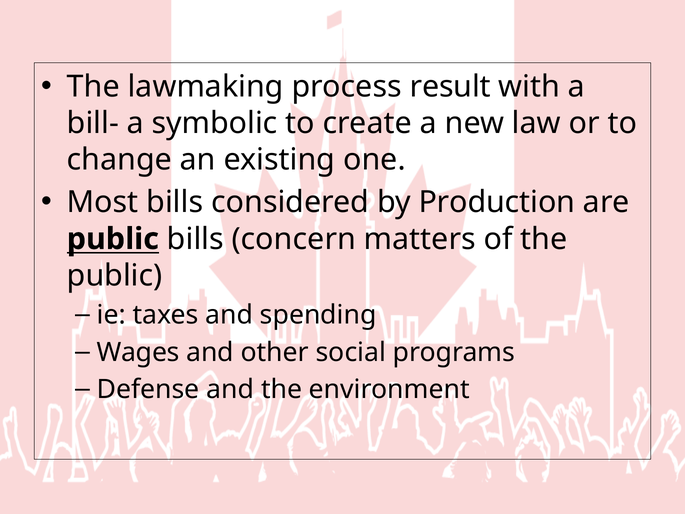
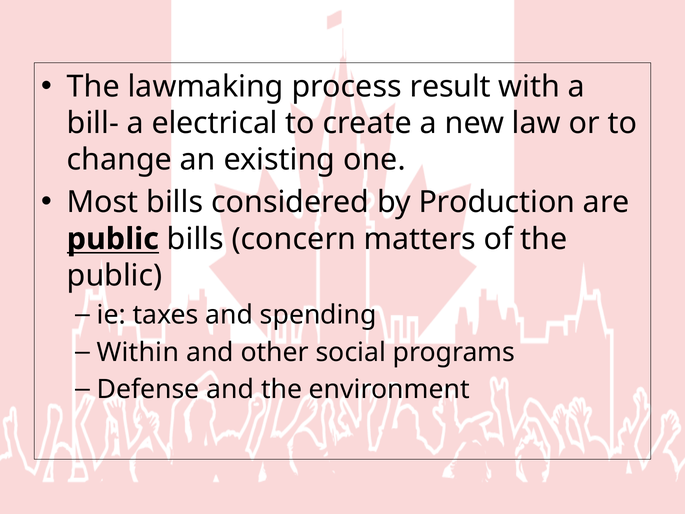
symbolic: symbolic -> electrical
Wages: Wages -> Within
